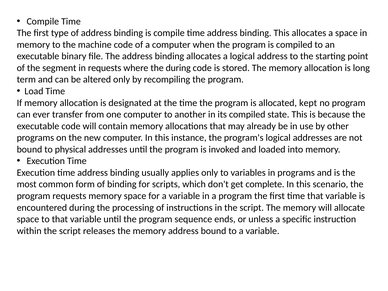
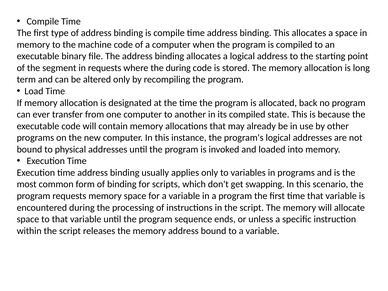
kept: kept -> back
complete: complete -> swapping
